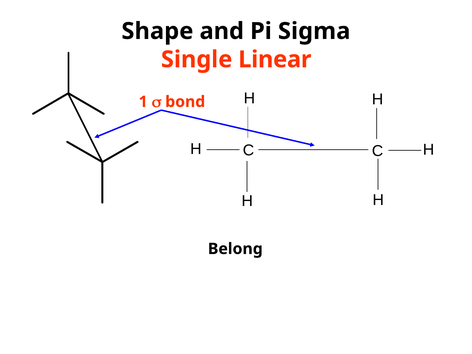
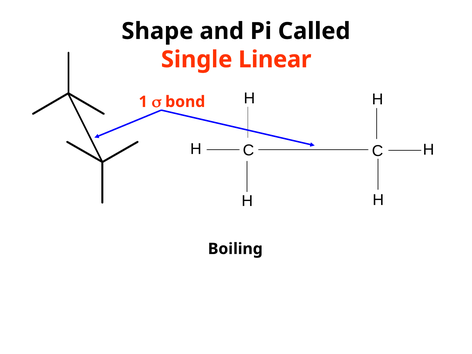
Sigma: Sigma -> Called
Belong: Belong -> Boiling
